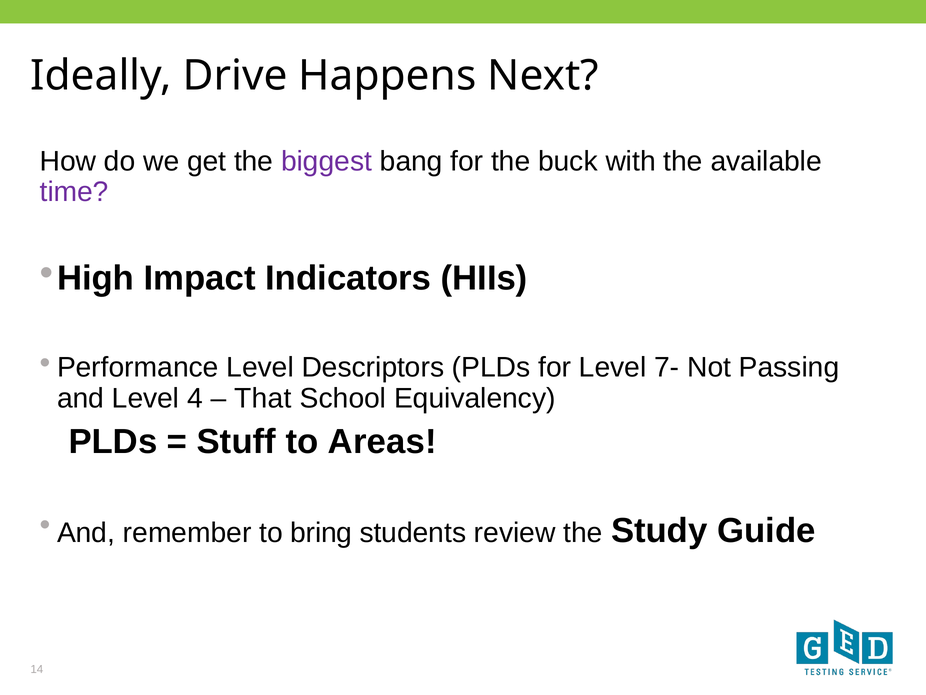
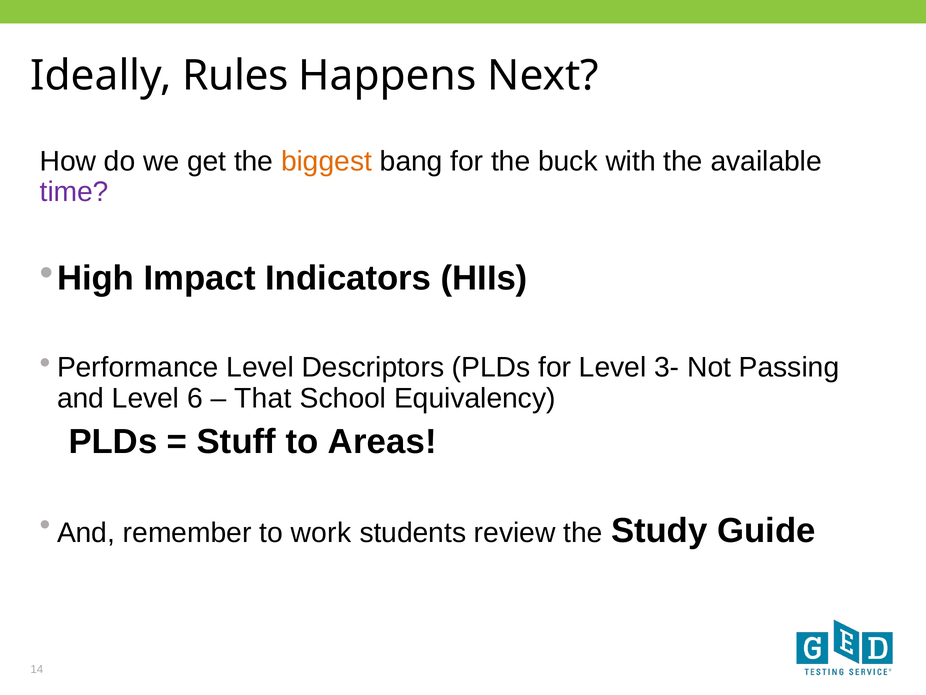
Drive: Drive -> Rules
biggest colour: purple -> orange
7-: 7- -> 3-
4: 4 -> 6
bring: bring -> work
